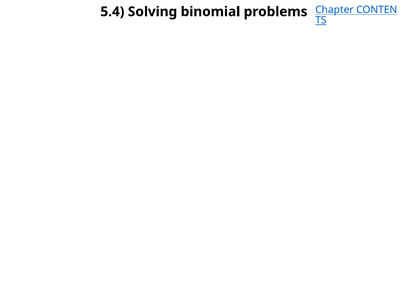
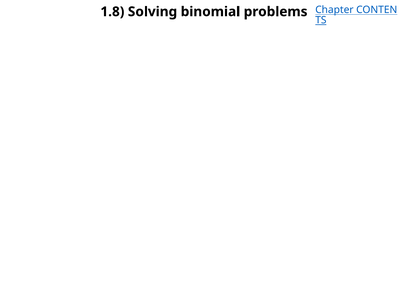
5.4: 5.4 -> 1.8
